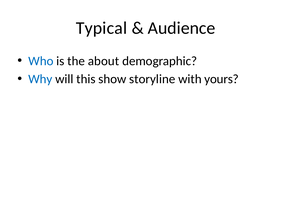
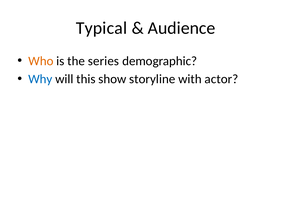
Who colour: blue -> orange
about: about -> series
yours: yours -> actor
